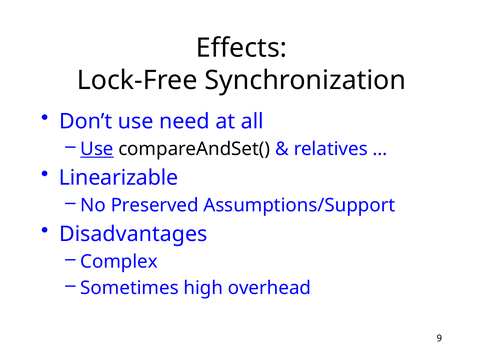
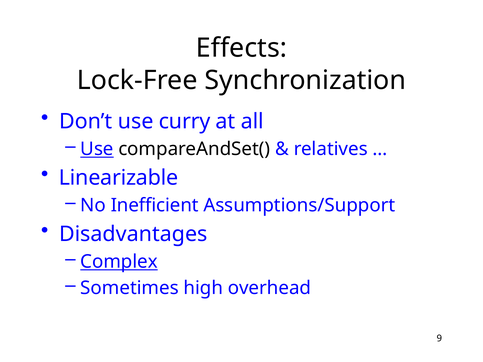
need: need -> curry
Preserved: Preserved -> Inefficient
Complex underline: none -> present
